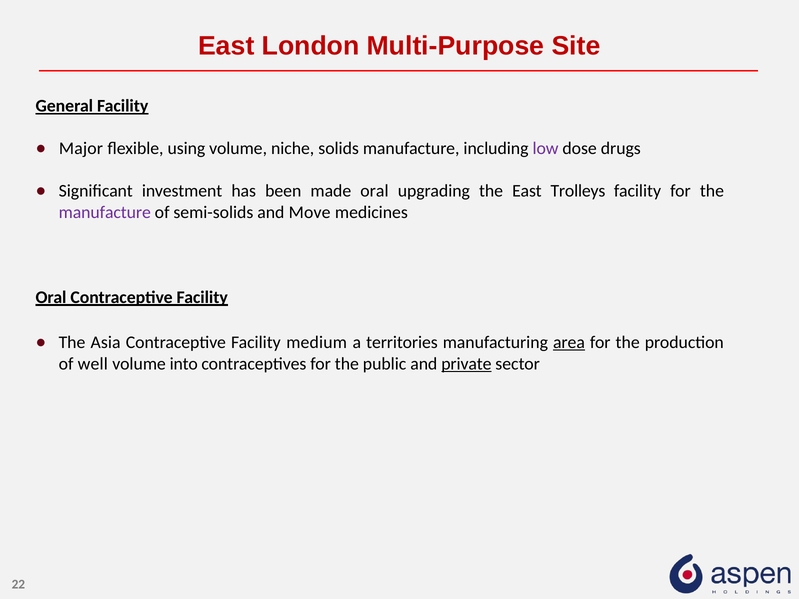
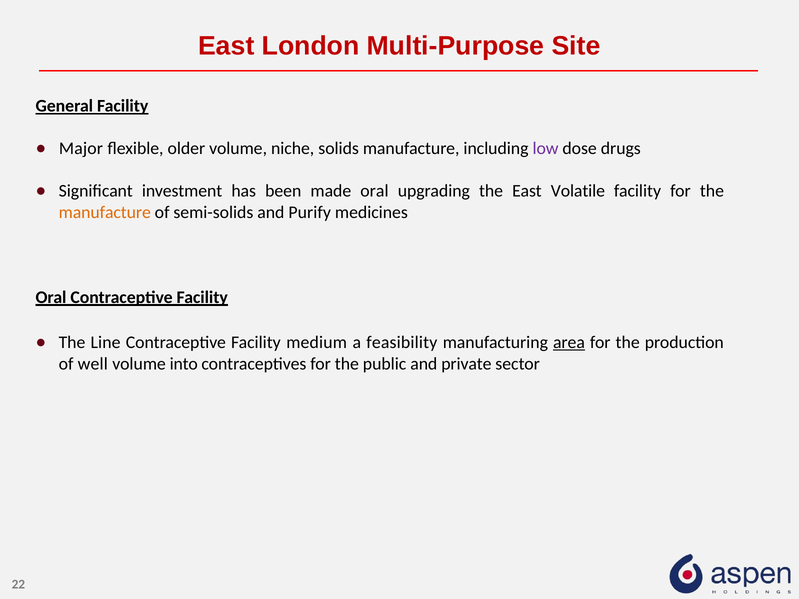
using: using -> older
Trolleys: Trolleys -> Volatile
manufacture at (105, 212) colour: purple -> orange
Move: Move -> Purify
Asia: Asia -> Line
territories: territories -> feasibility
private underline: present -> none
